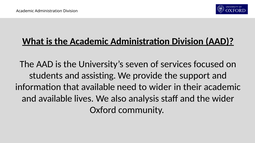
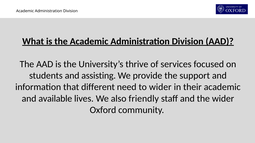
seven: seven -> thrive
that available: available -> different
analysis: analysis -> friendly
